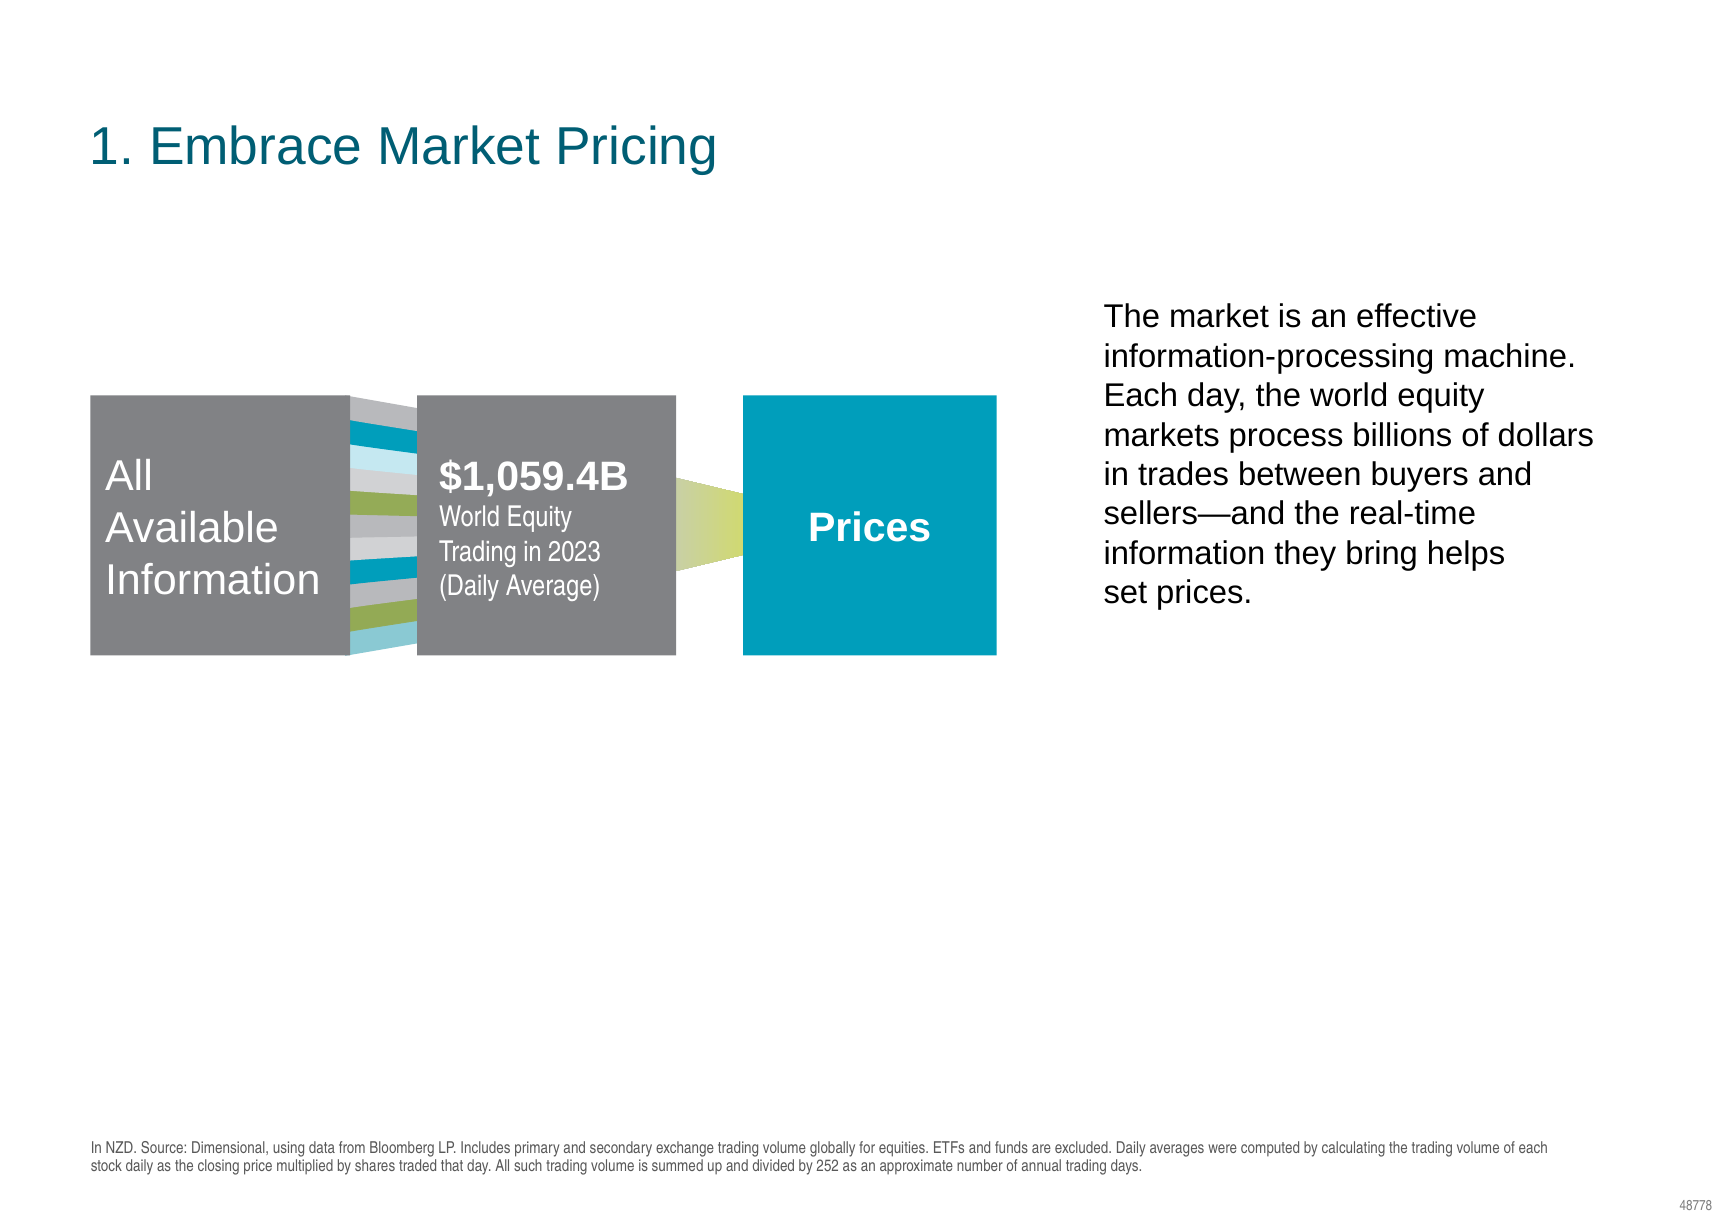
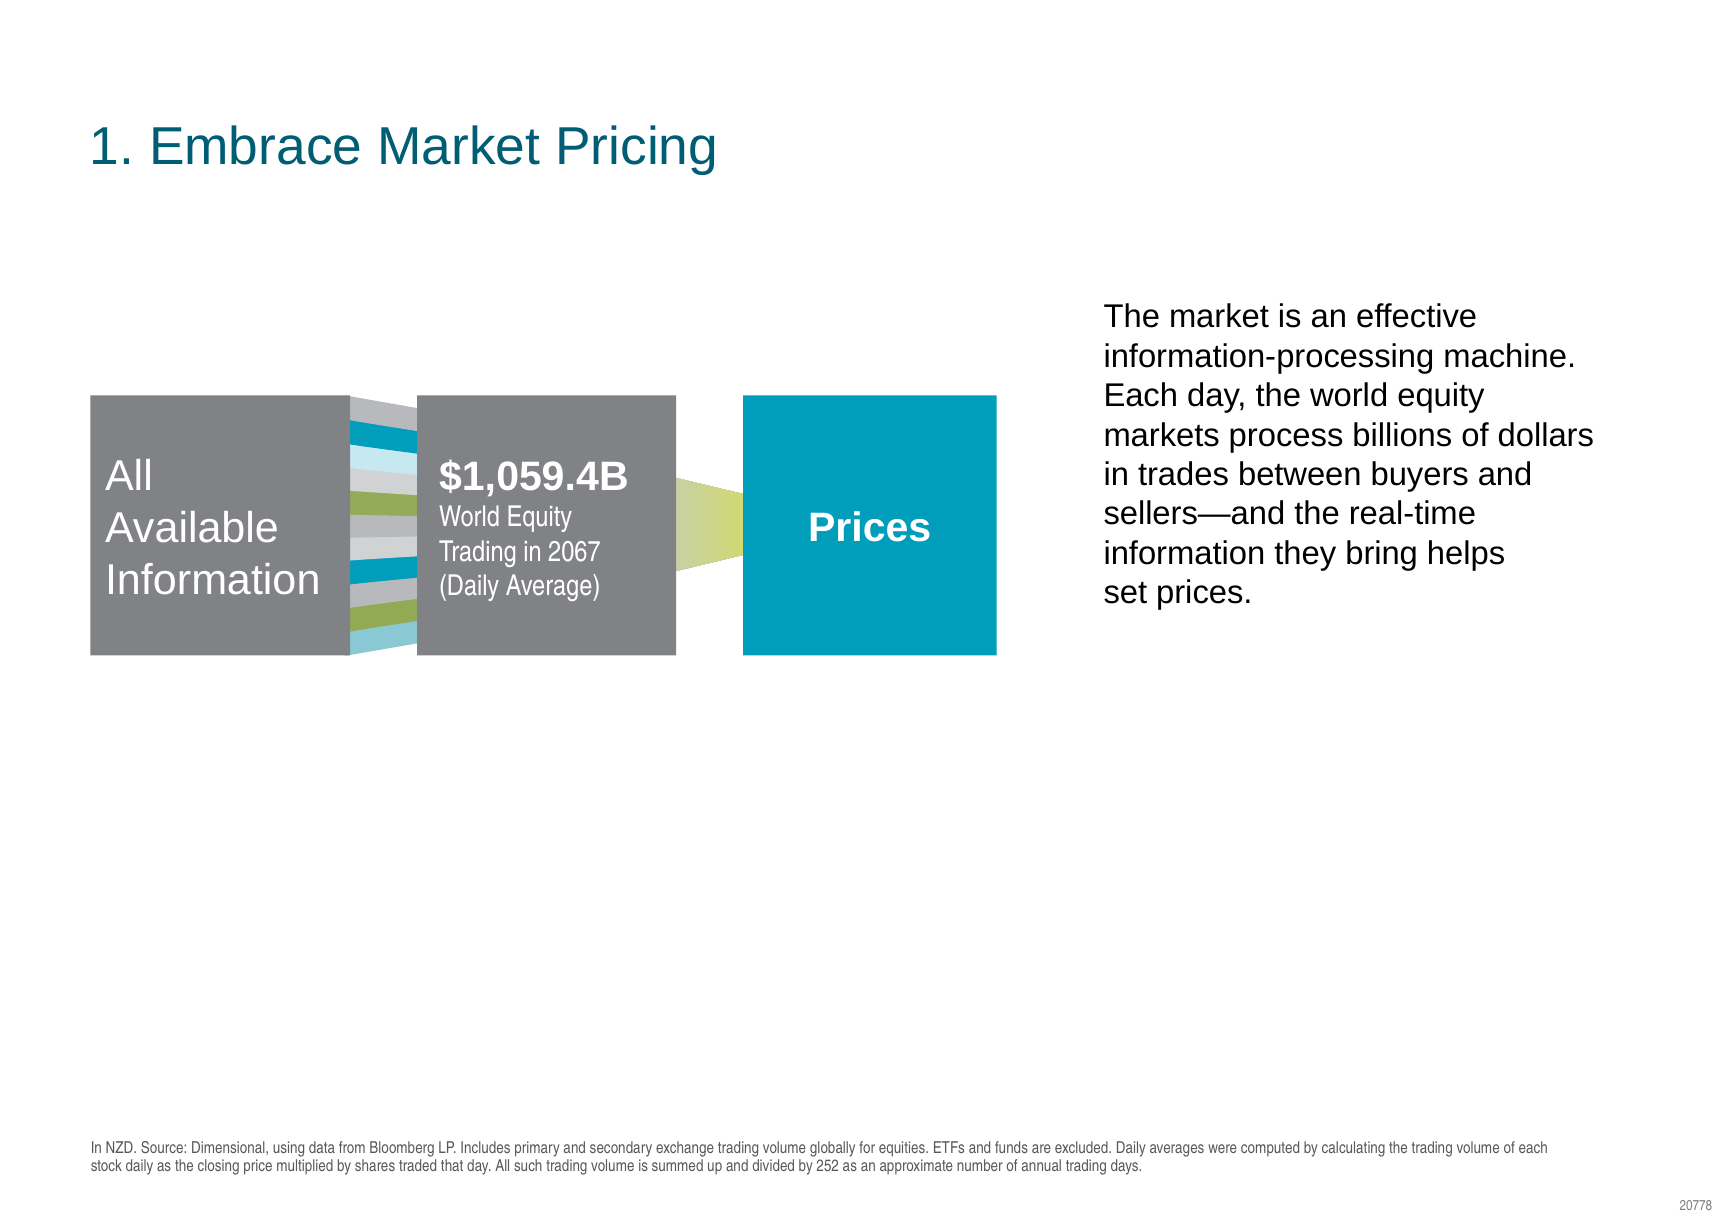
2023: 2023 -> 2067
48778: 48778 -> 20778
